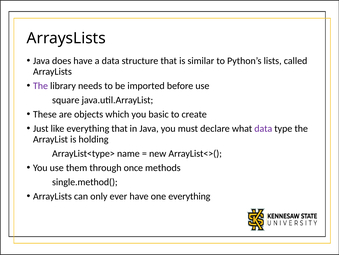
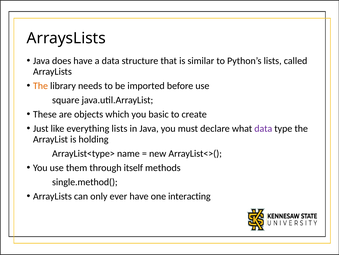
The at (41, 86) colour: purple -> orange
everything that: that -> lists
once: once -> itself
one everything: everything -> interacting
